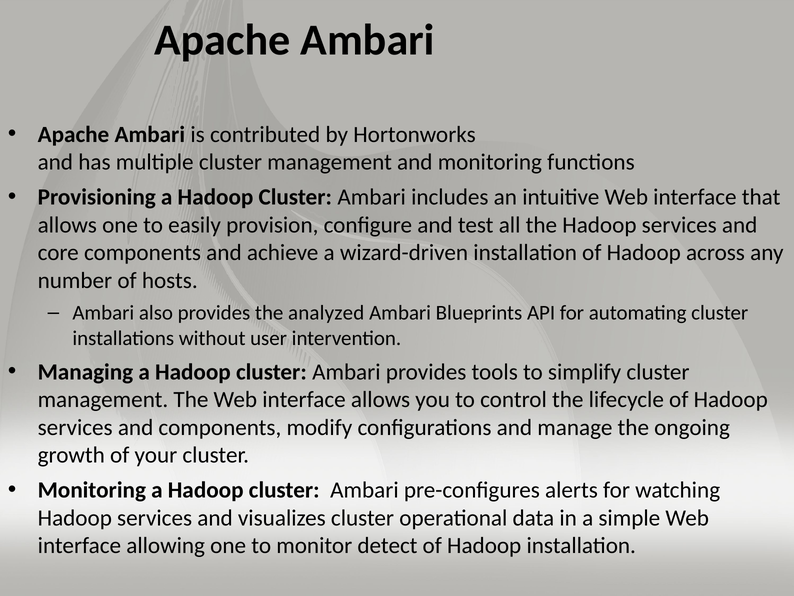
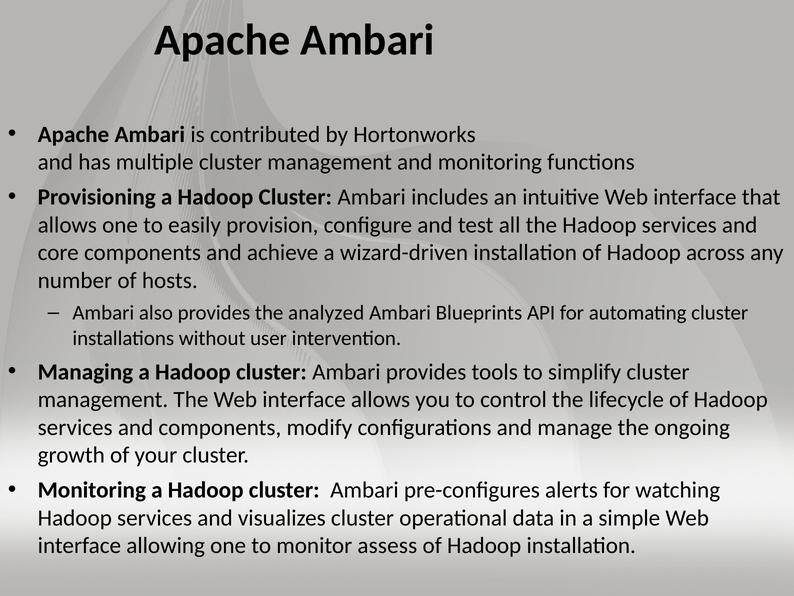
detect: detect -> assess
